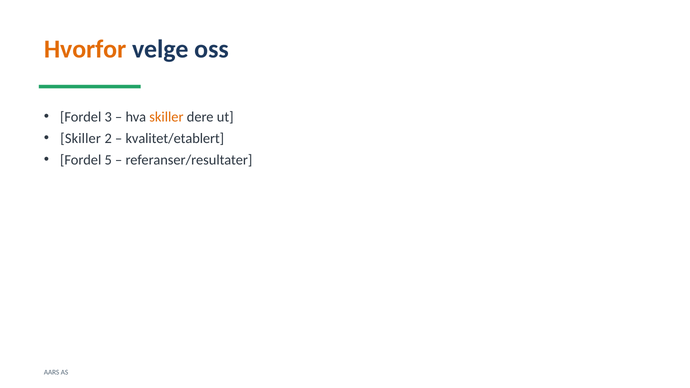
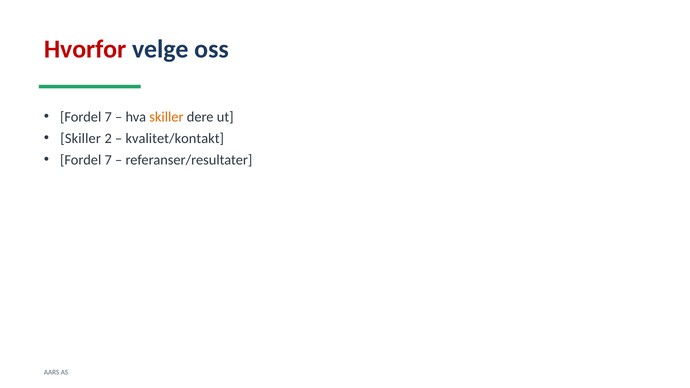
Hvorfor colour: orange -> red
3 at (108, 117): 3 -> 7
kvalitet/etablert: kvalitet/etablert -> kvalitet/kontakt
5 at (108, 160): 5 -> 7
